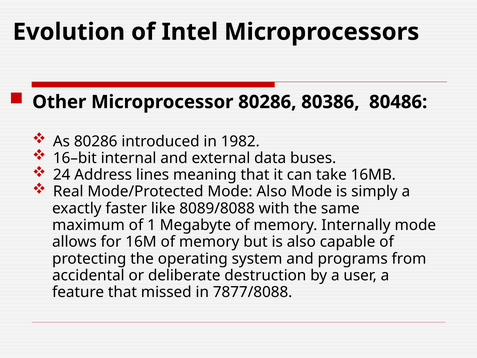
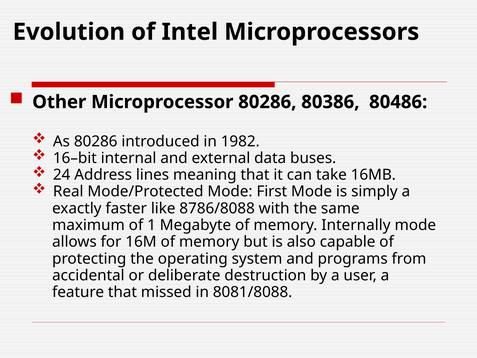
Mode Also: Also -> First
8089/8088: 8089/8088 -> 8786/8088
7877/8088: 7877/8088 -> 8081/8088
